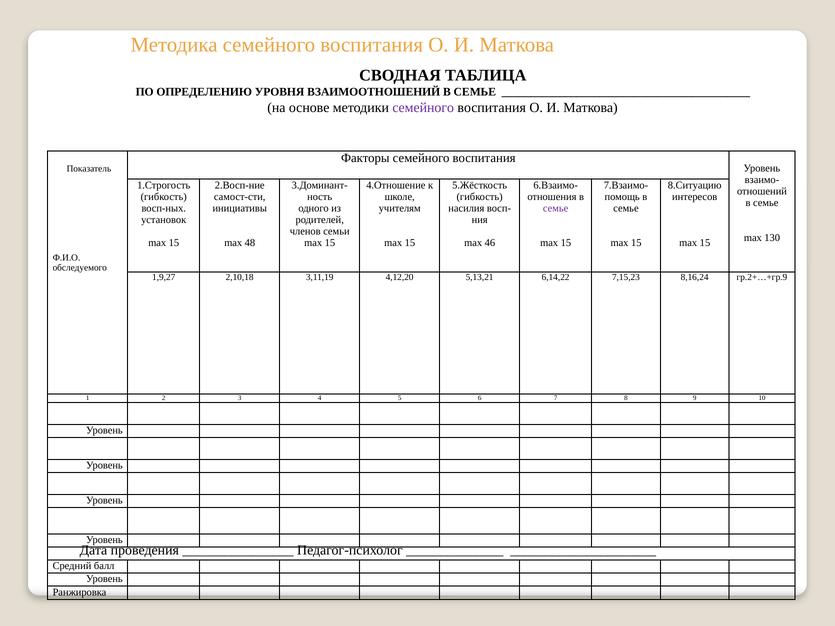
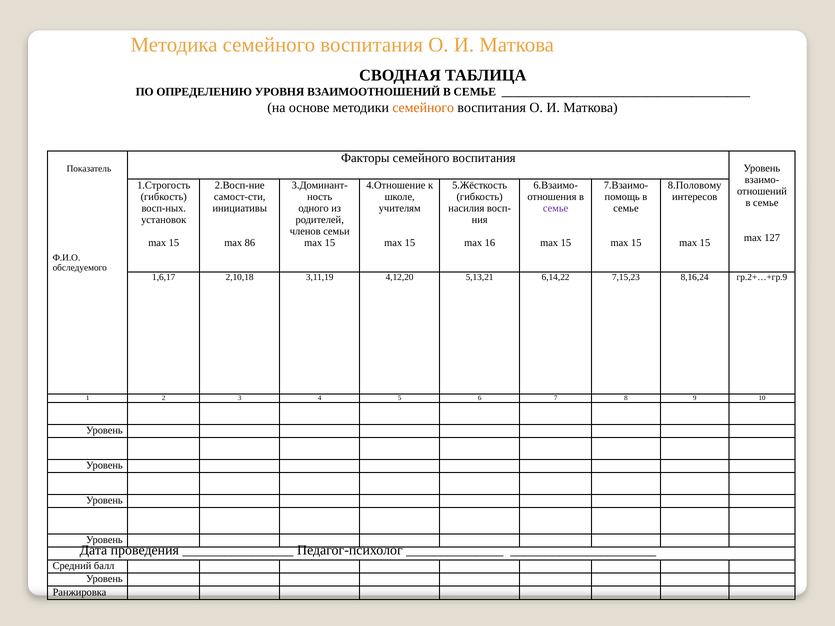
семейного at (423, 107) colour: purple -> orange
8.Ситуацию: 8.Ситуацию -> 8.Половому
130: 130 -> 127
48: 48 -> 86
46: 46 -> 16
1,9,27: 1,9,27 -> 1,6,17
